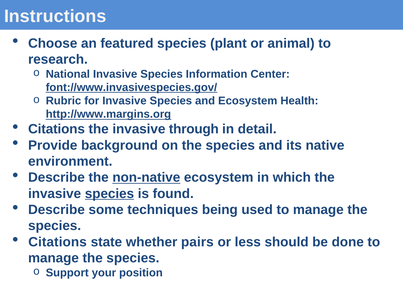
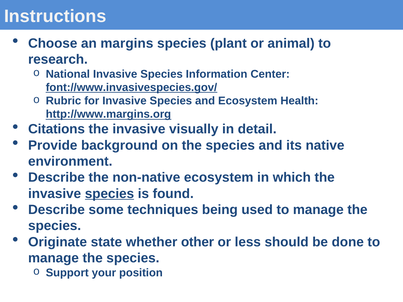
featured: featured -> margins
through: through -> visually
non-native underline: present -> none
Citations at (58, 242): Citations -> Originate
pairs: pairs -> other
